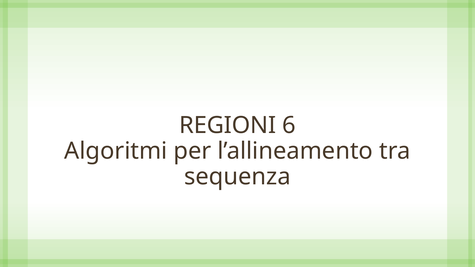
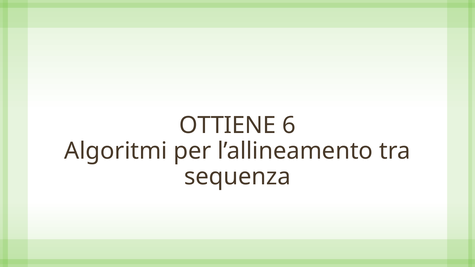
REGIONI: REGIONI -> OTTIENE
